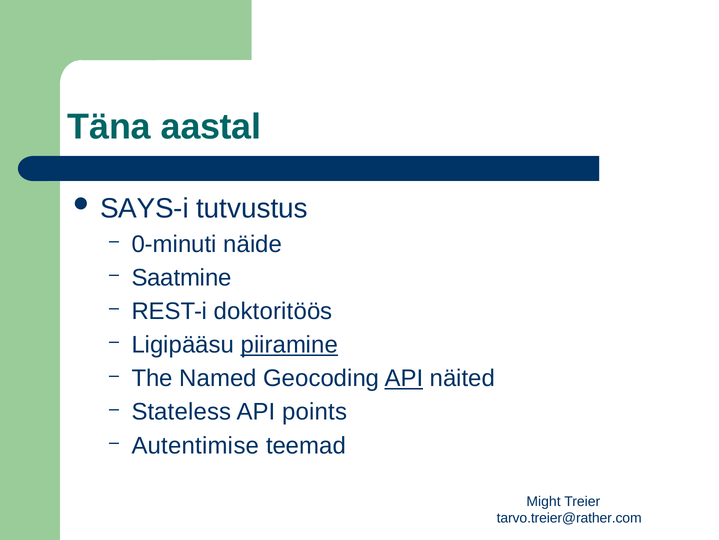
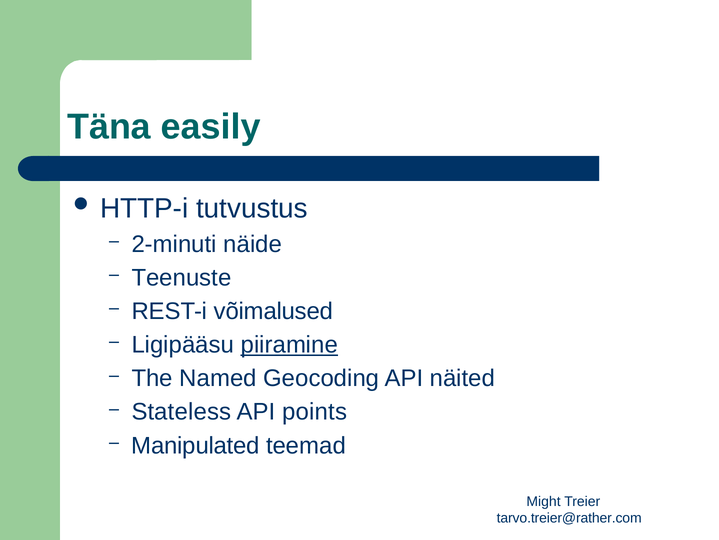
aastal: aastal -> easily
SAYS-i: SAYS-i -> HTTP-i
0-minuti: 0-minuti -> 2-minuti
Saatmine: Saatmine -> Teenuste
doktoritöös: doktoritöös -> võimalused
API at (404, 378) underline: present -> none
Autentimise: Autentimise -> Manipulated
